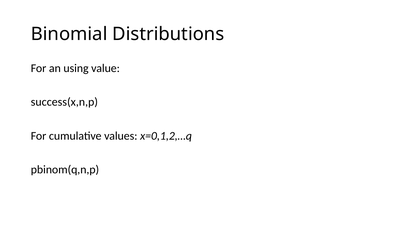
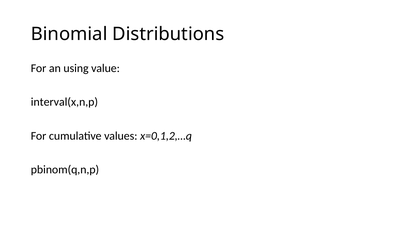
success(x,n,p: success(x,n,p -> interval(x,n,p
